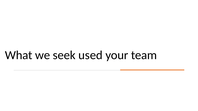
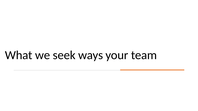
used: used -> ways
